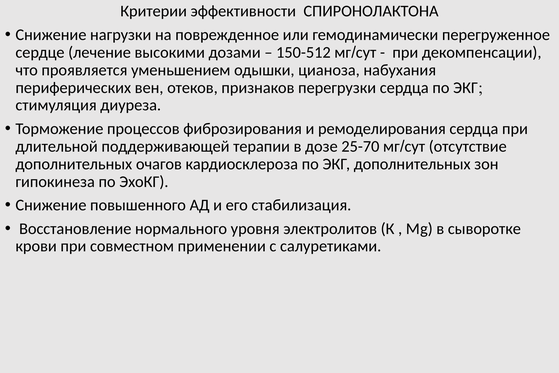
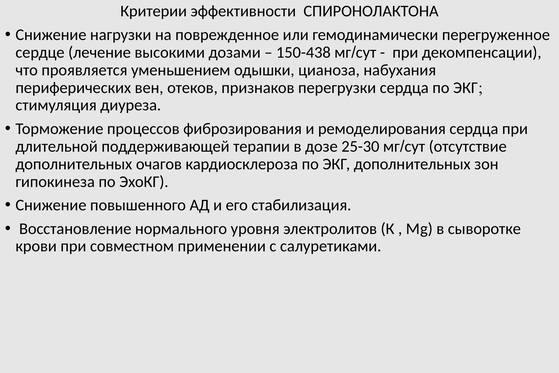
150-512: 150-512 -> 150-438
25-70: 25-70 -> 25-30
